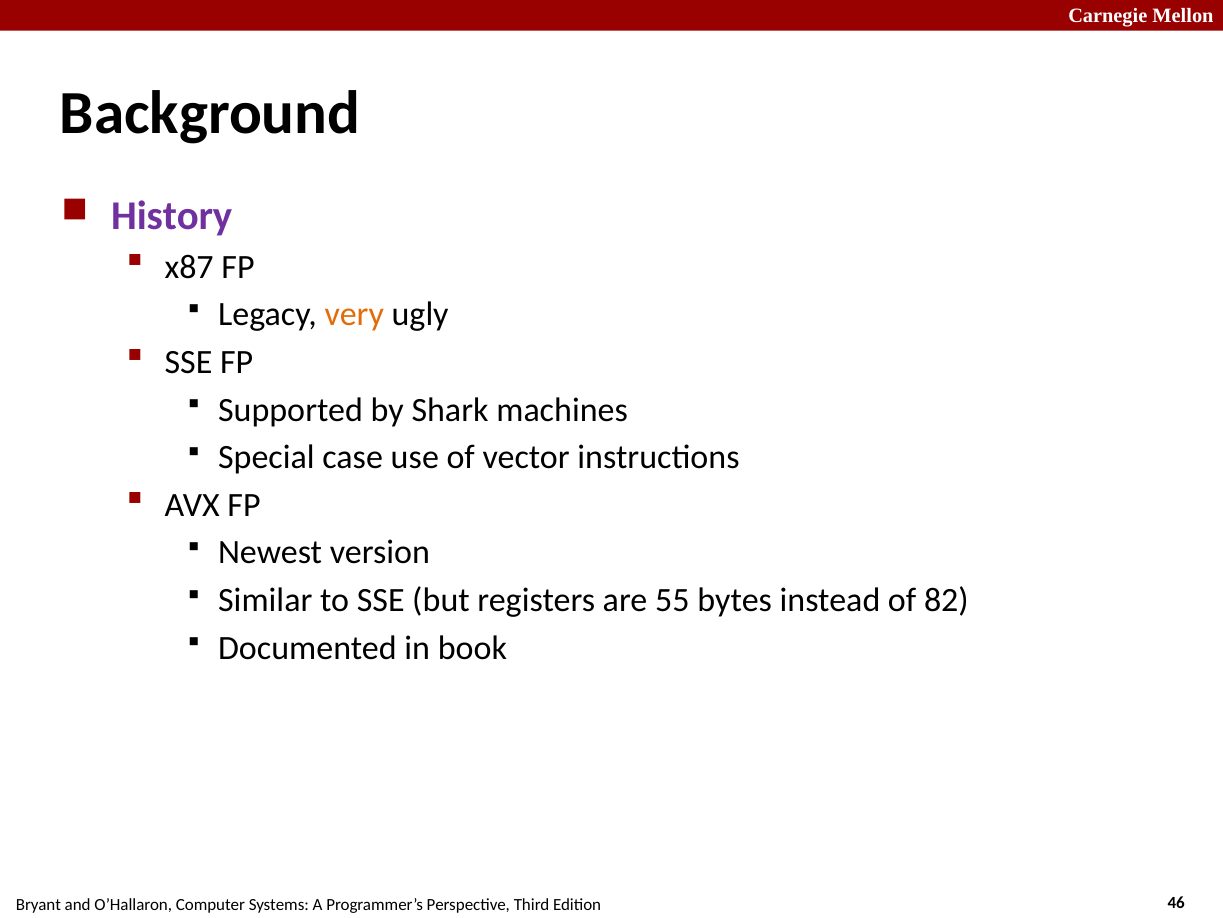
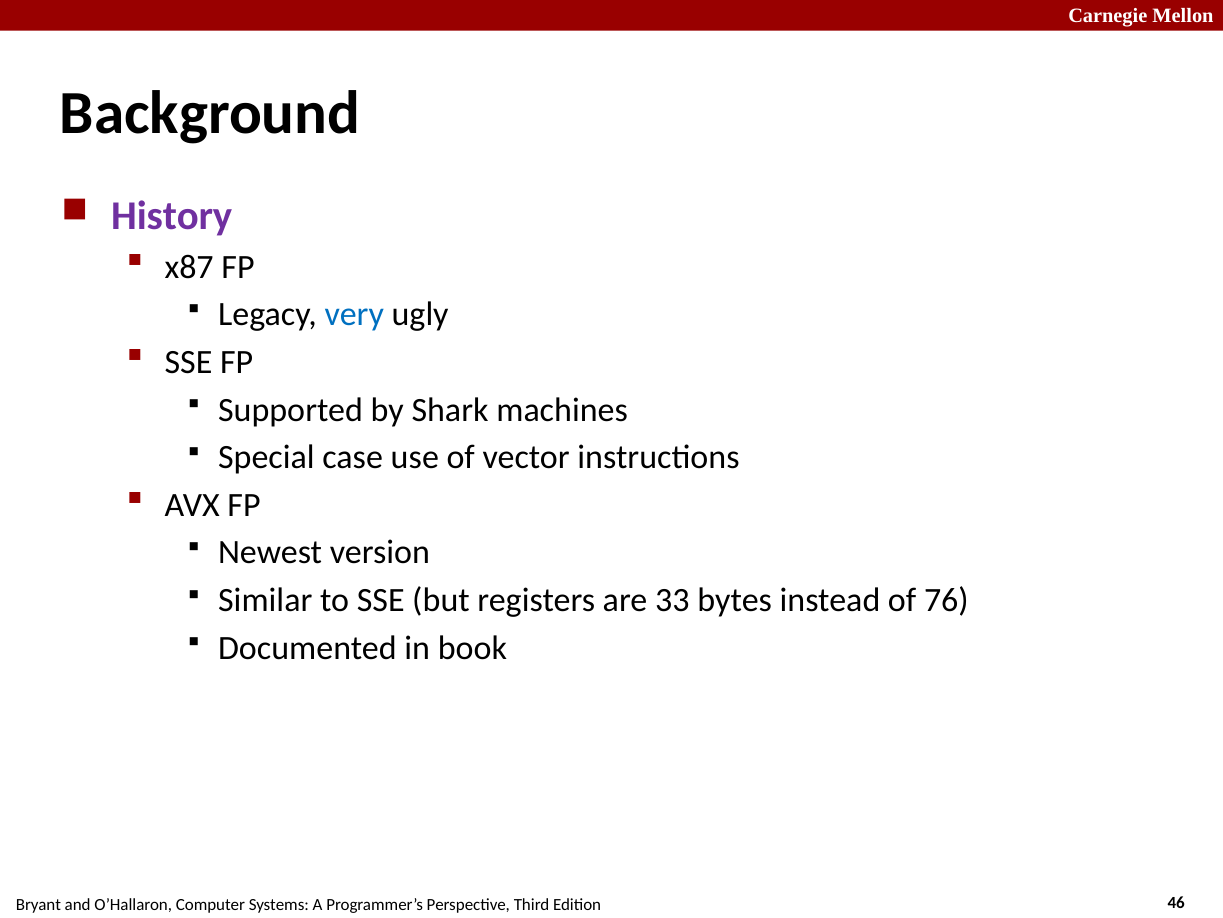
very colour: orange -> blue
55: 55 -> 33
82: 82 -> 76
